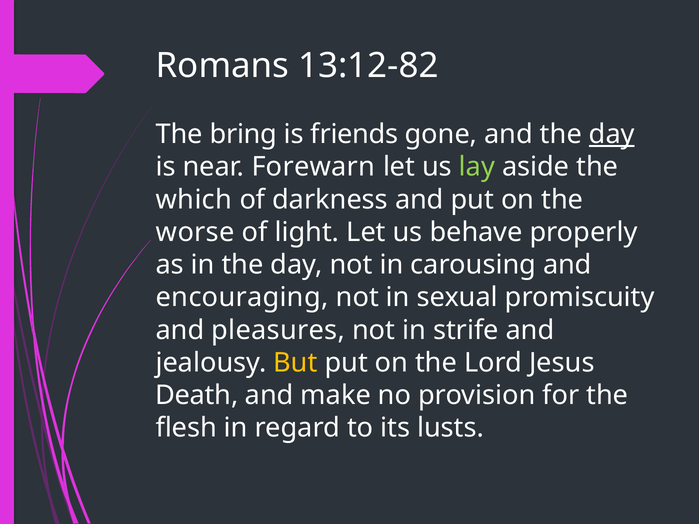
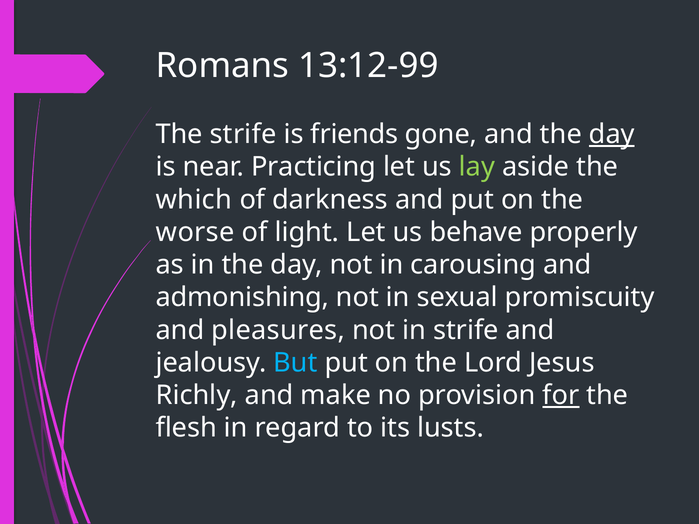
13:12-82: 13:12-82 -> 13:12-99
The bring: bring -> strife
Forewarn: Forewarn -> Practicing
encouraging: encouraging -> admonishing
But colour: yellow -> light blue
Death: Death -> Richly
for underline: none -> present
